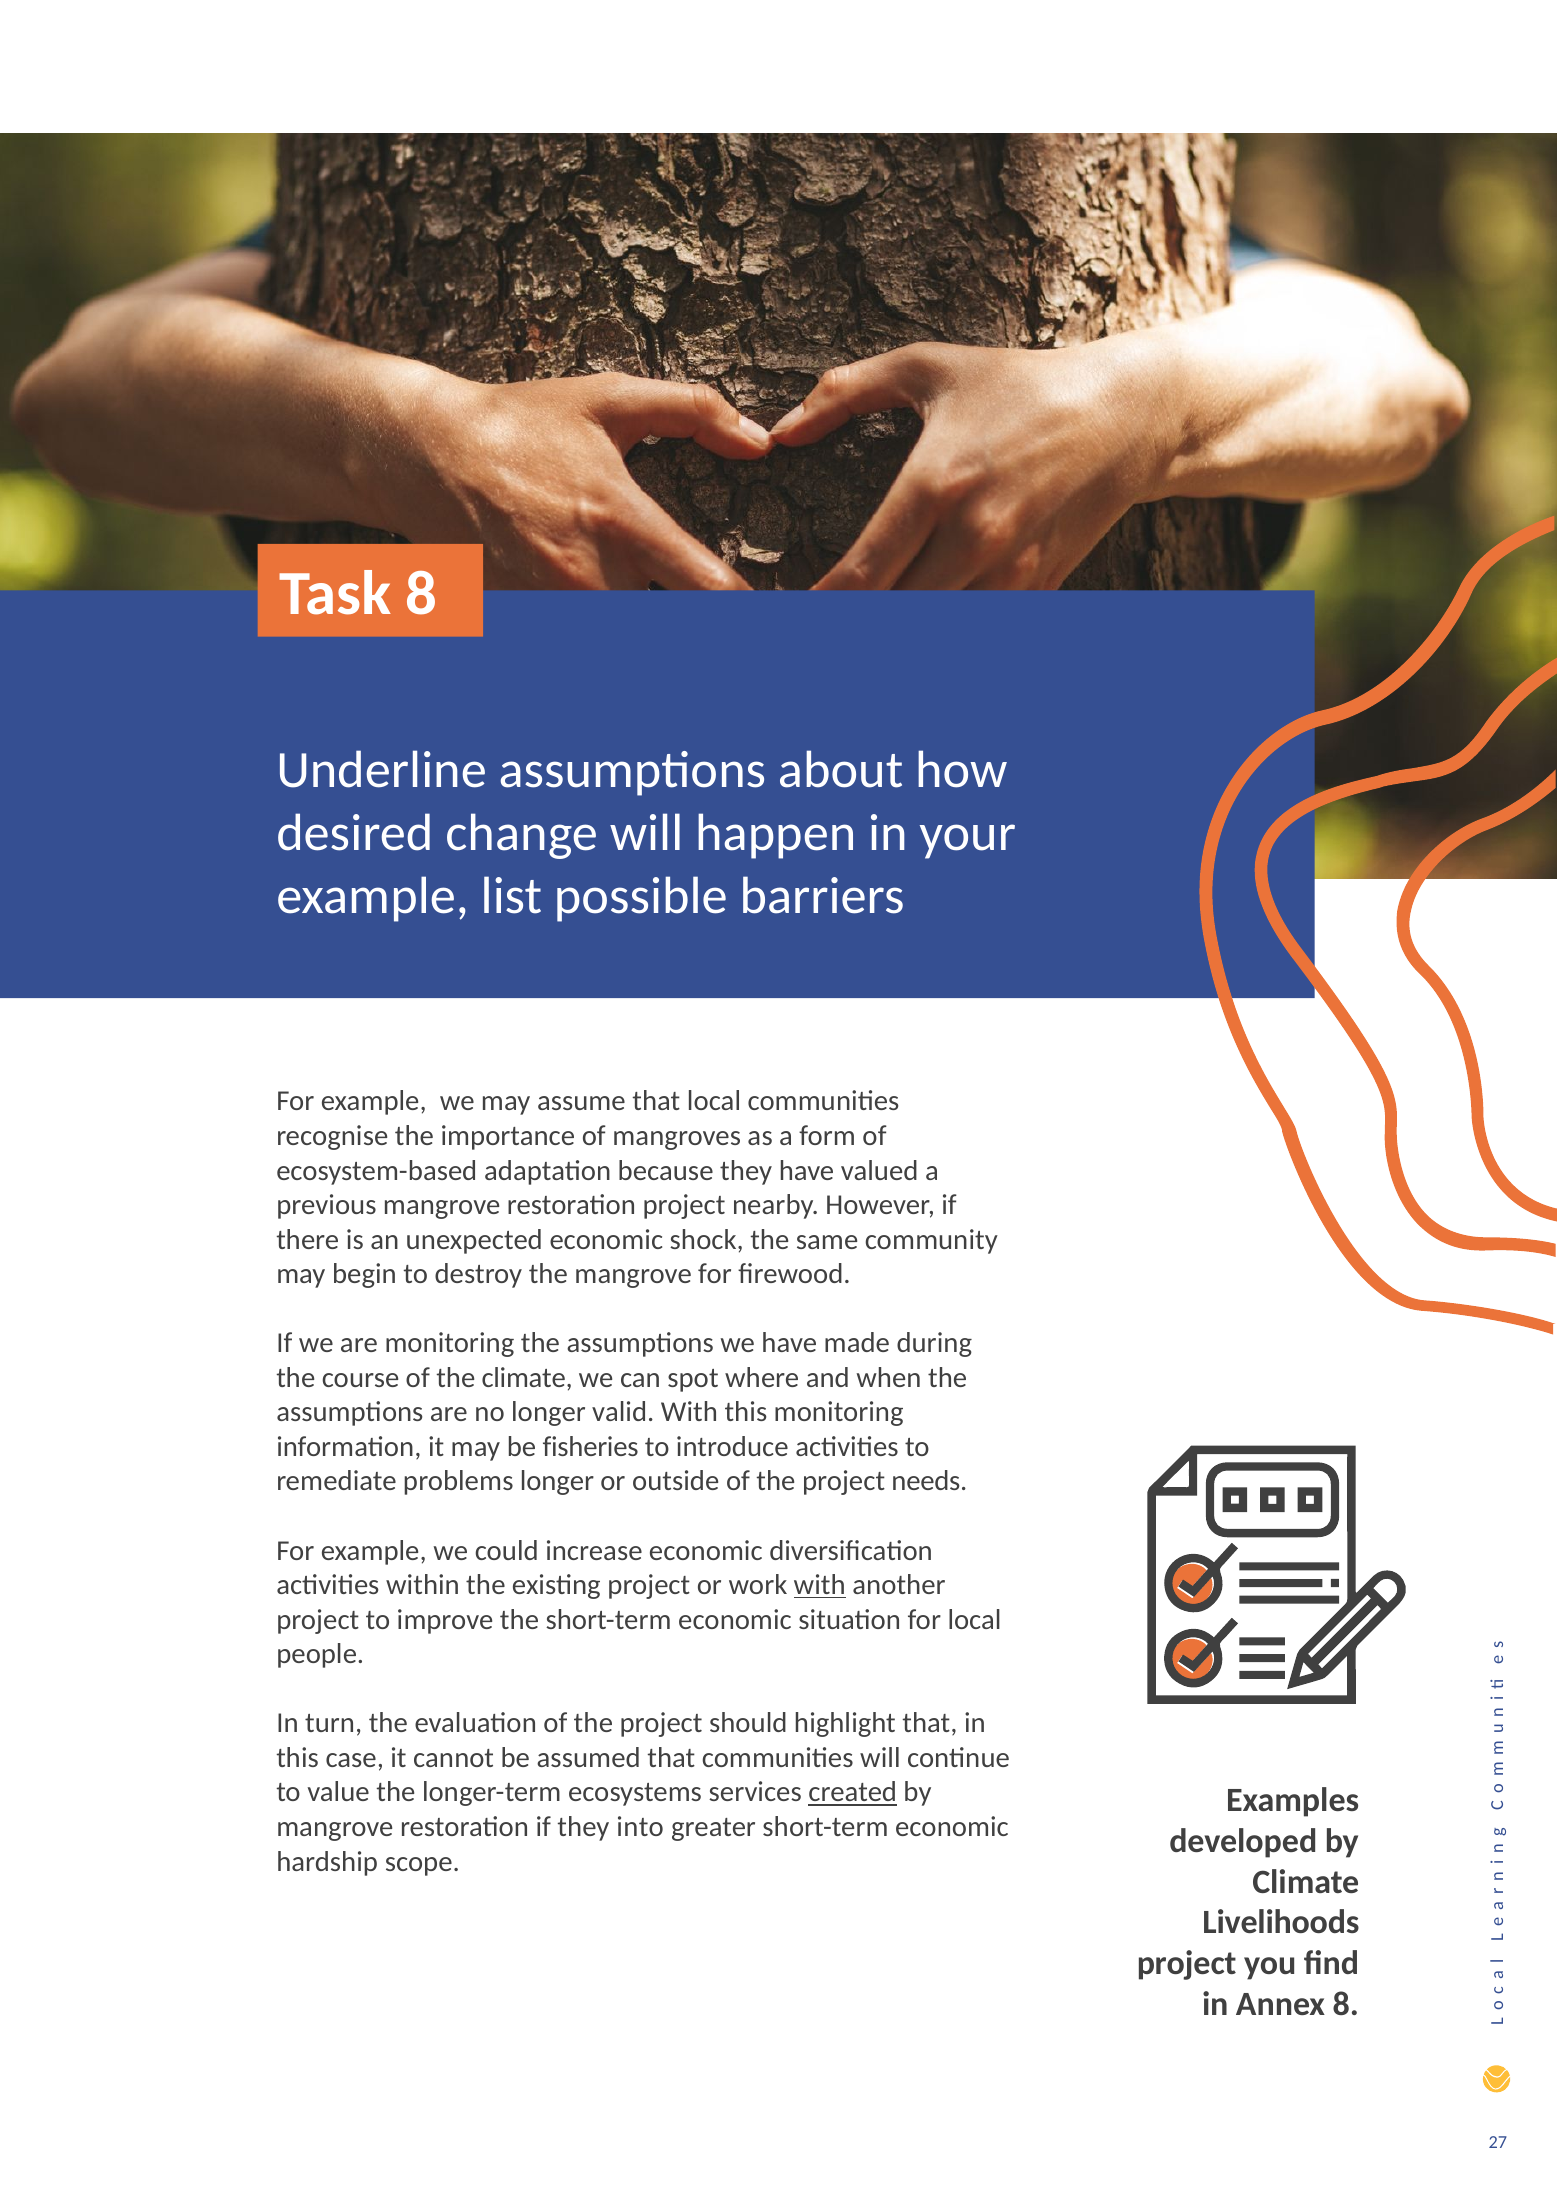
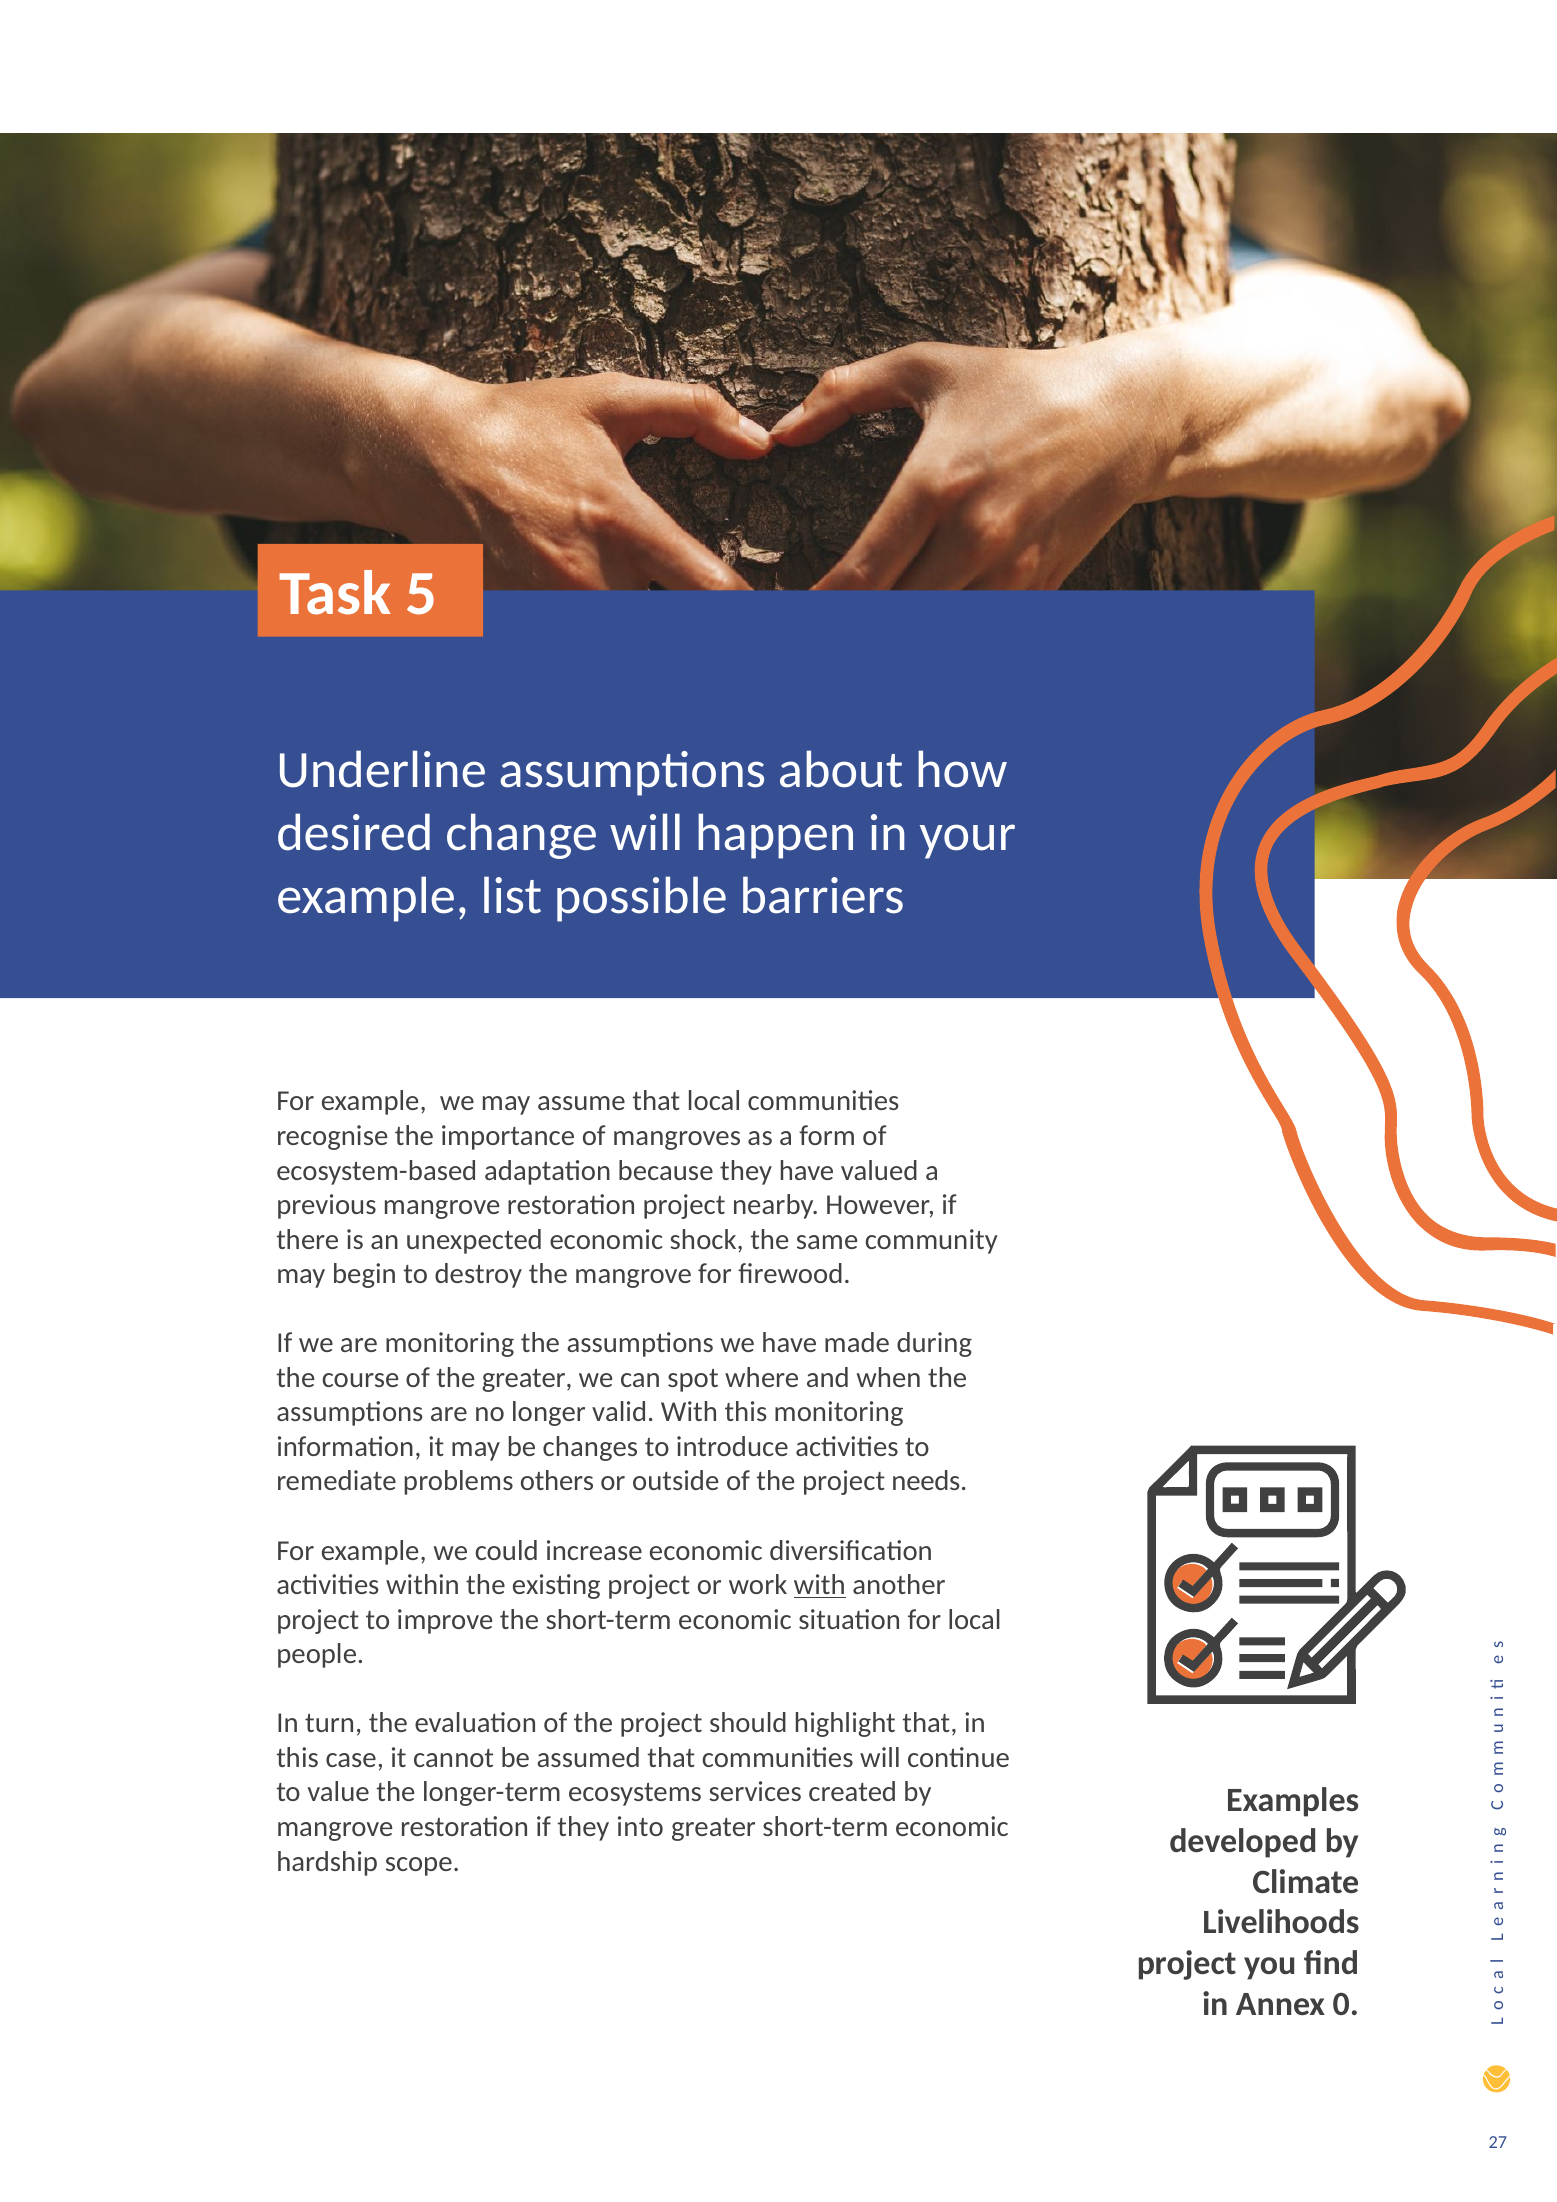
Task 8: 8 -> 5
the climate: climate -> greater
fisheries: fisheries -> changes
problems longer: longer -> others
created underline: present -> none
Annex 8: 8 -> 0
